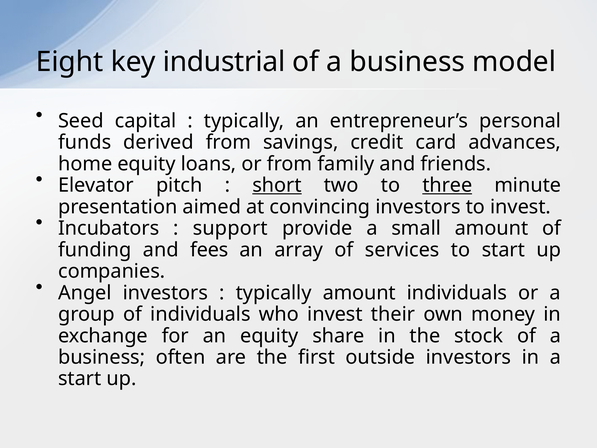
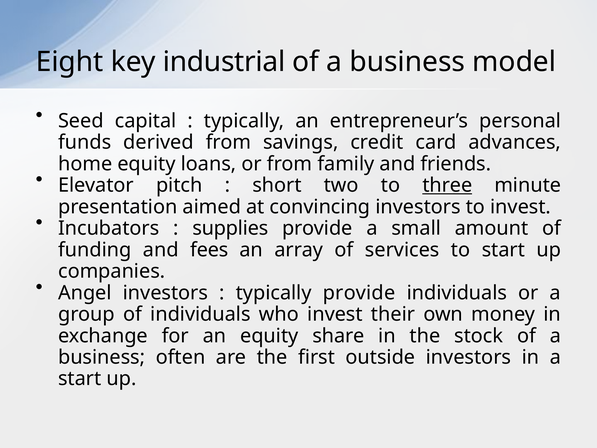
short underline: present -> none
support: support -> supplies
typically amount: amount -> provide
